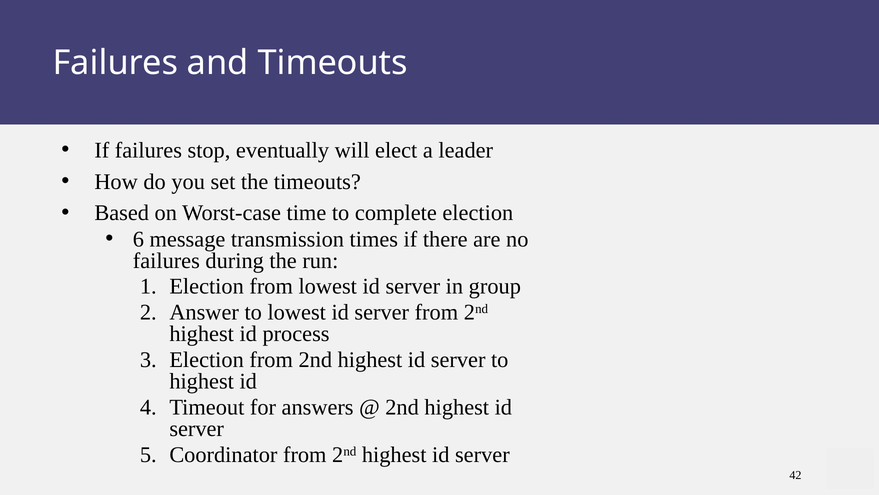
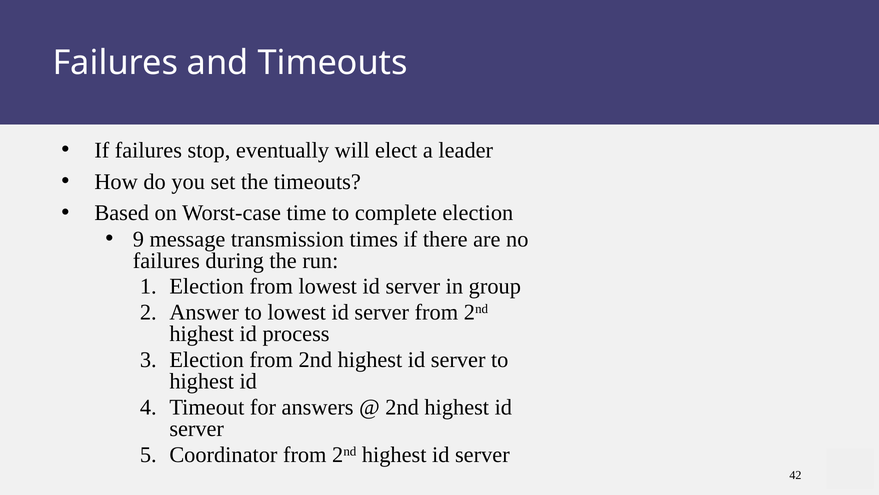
6: 6 -> 9
